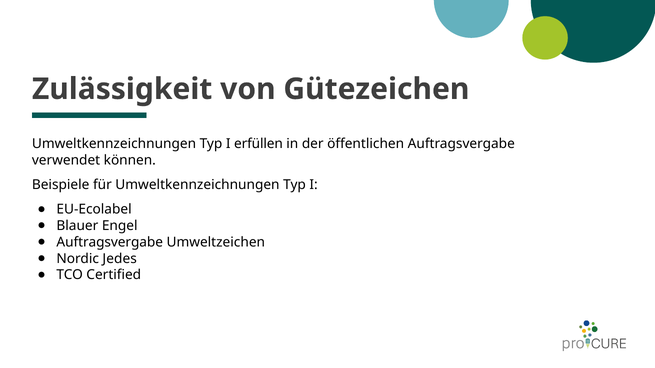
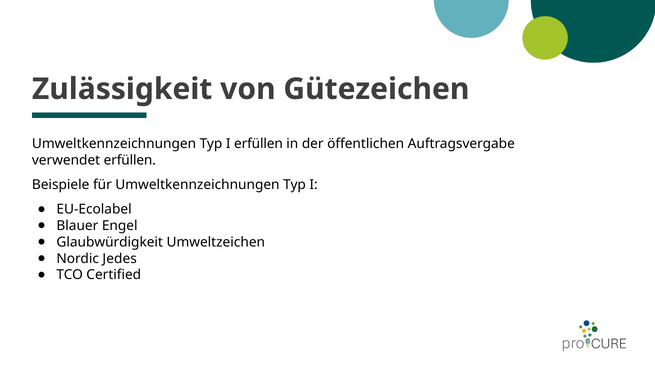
verwendet können: können -> erfüllen
Auftragsvergabe at (110, 242): Auftragsvergabe -> Glaubwürdigkeit
